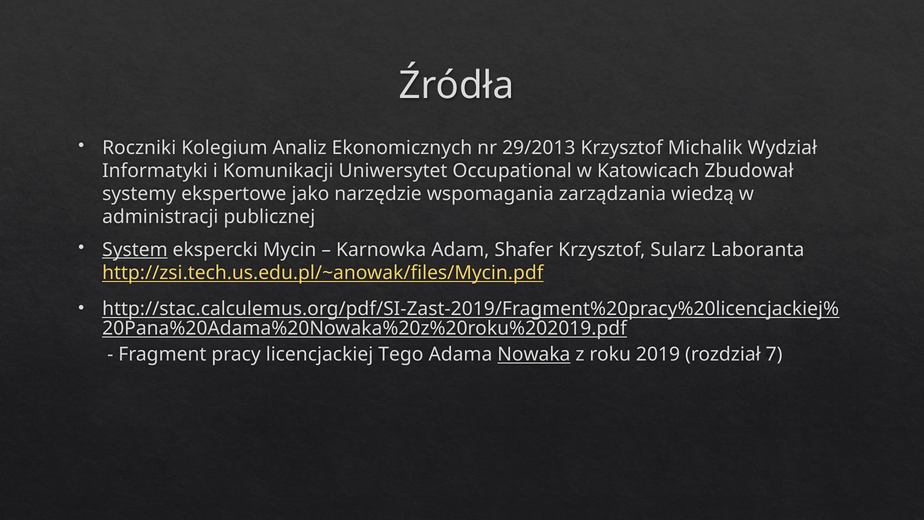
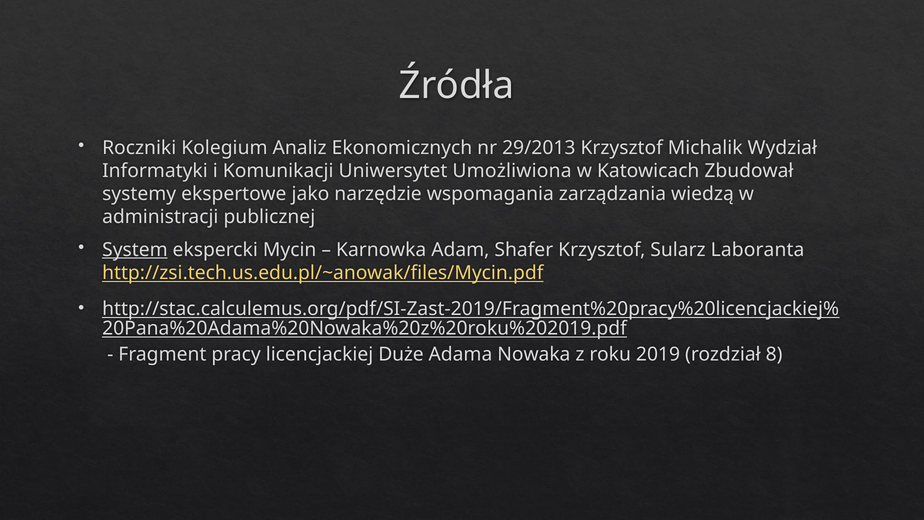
Occupational: Occupational -> Umożliwiona
Tego: Tego -> Duże
Nowaka underline: present -> none
7: 7 -> 8
